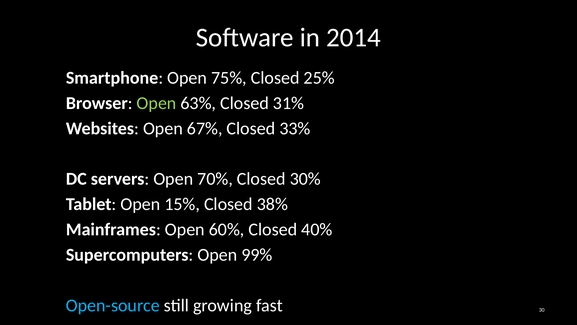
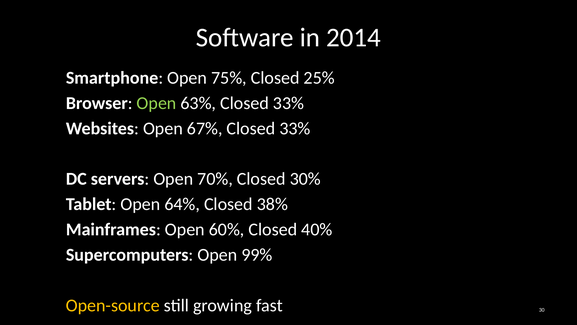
63% Closed 31%: 31% -> 33%
15%: 15% -> 64%
Open-source colour: light blue -> yellow
